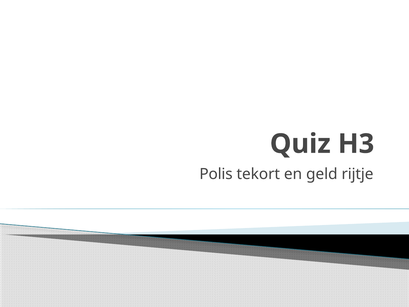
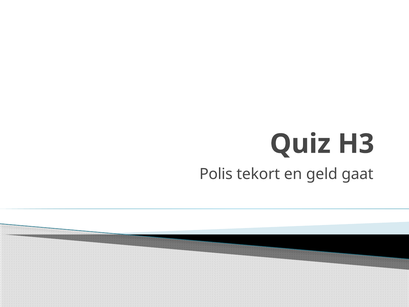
rijtje: rijtje -> gaat
